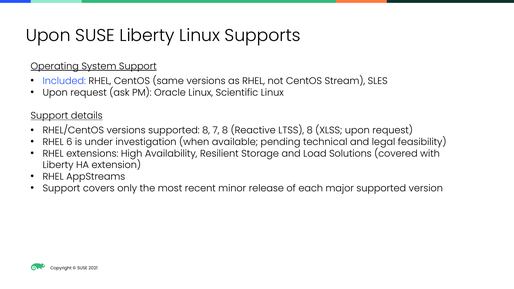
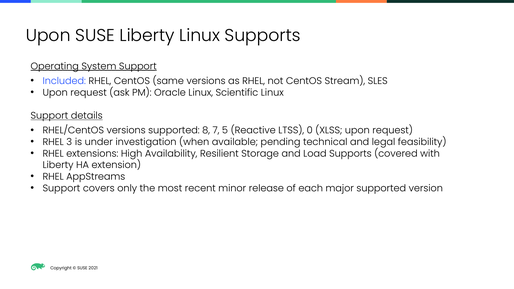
7 8: 8 -> 5
LTSS 8: 8 -> 0
6: 6 -> 3
Load Solutions: Solutions -> Supports
